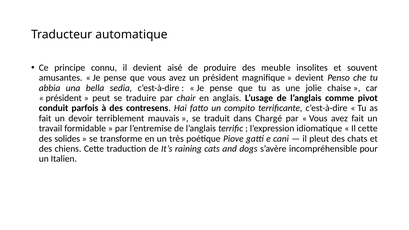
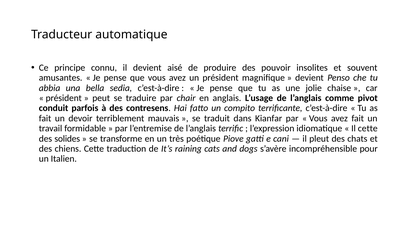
meuble: meuble -> pouvoir
Chargé: Chargé -> Kianfar
